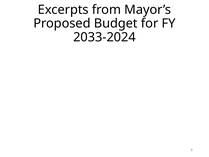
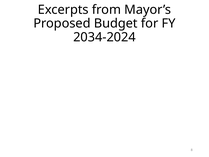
2033-2024: 2033-2024 -> 2034-2024
